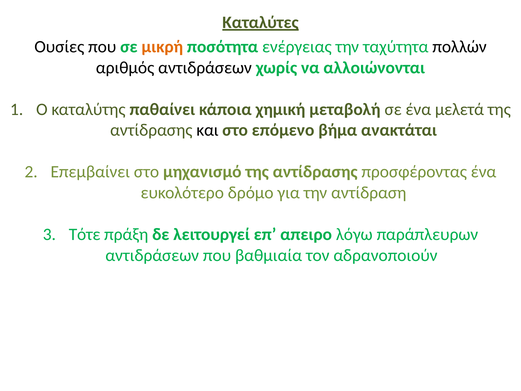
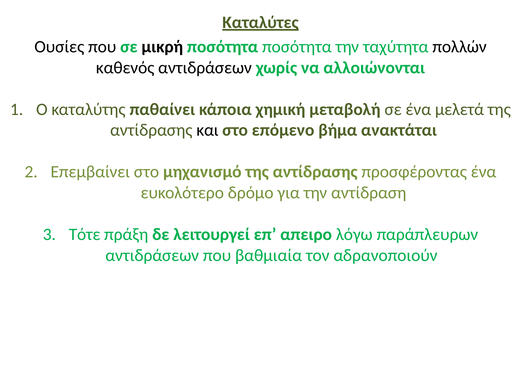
μικρή colour: orange -> black
ποσότητα ενέργειας: ενέργειας -> ποσότητα
αριθμός: αριθμός -> καθενός
